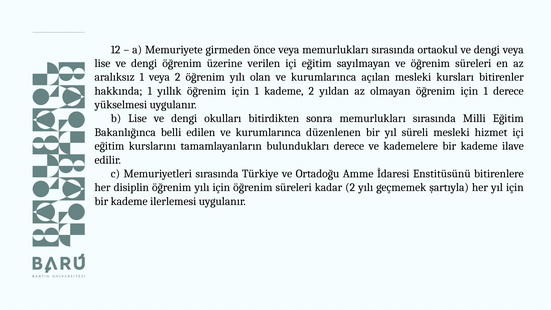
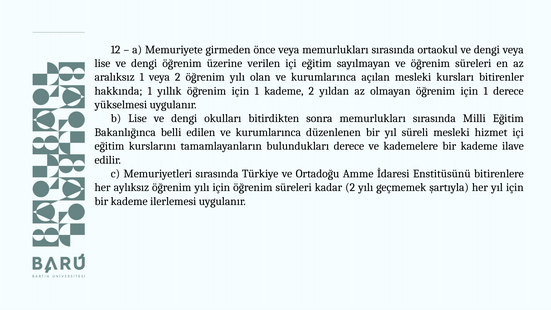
disiplin: disiplin -> aylıksız
